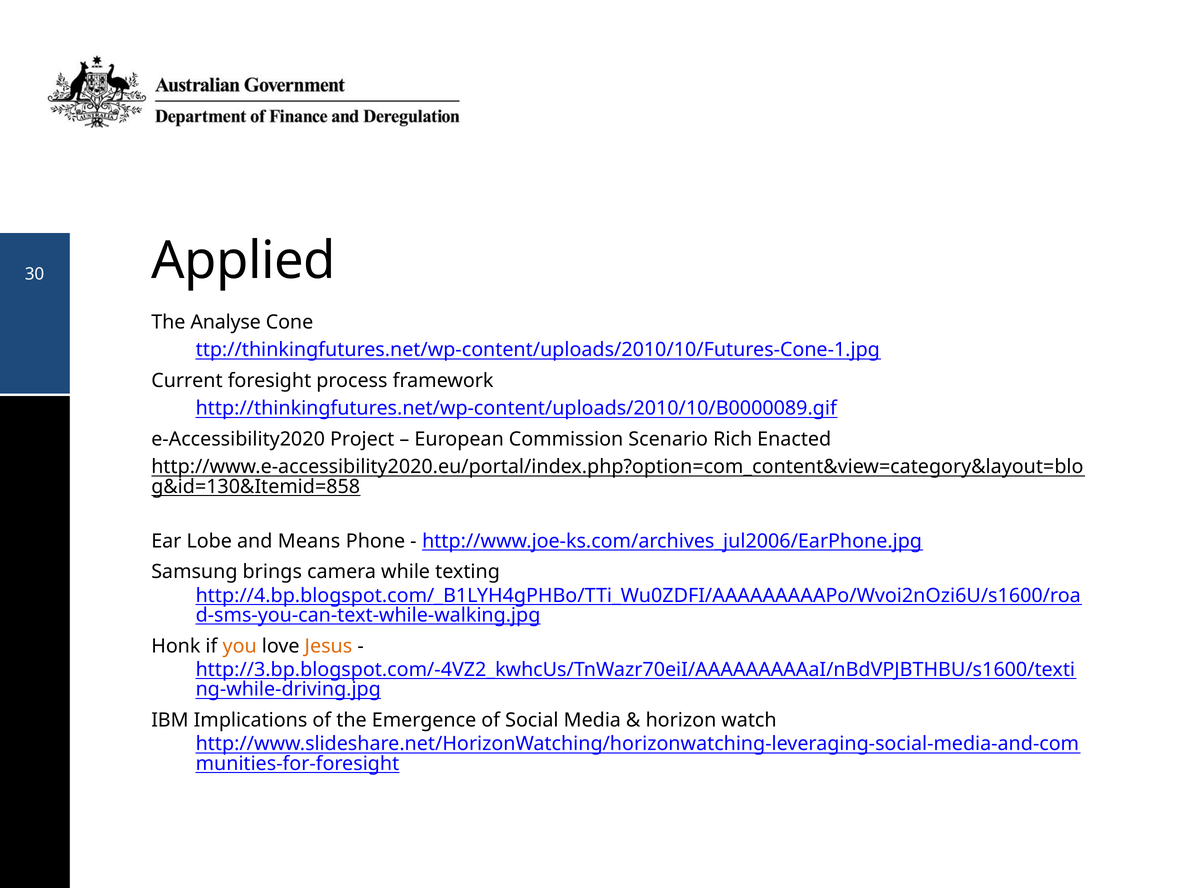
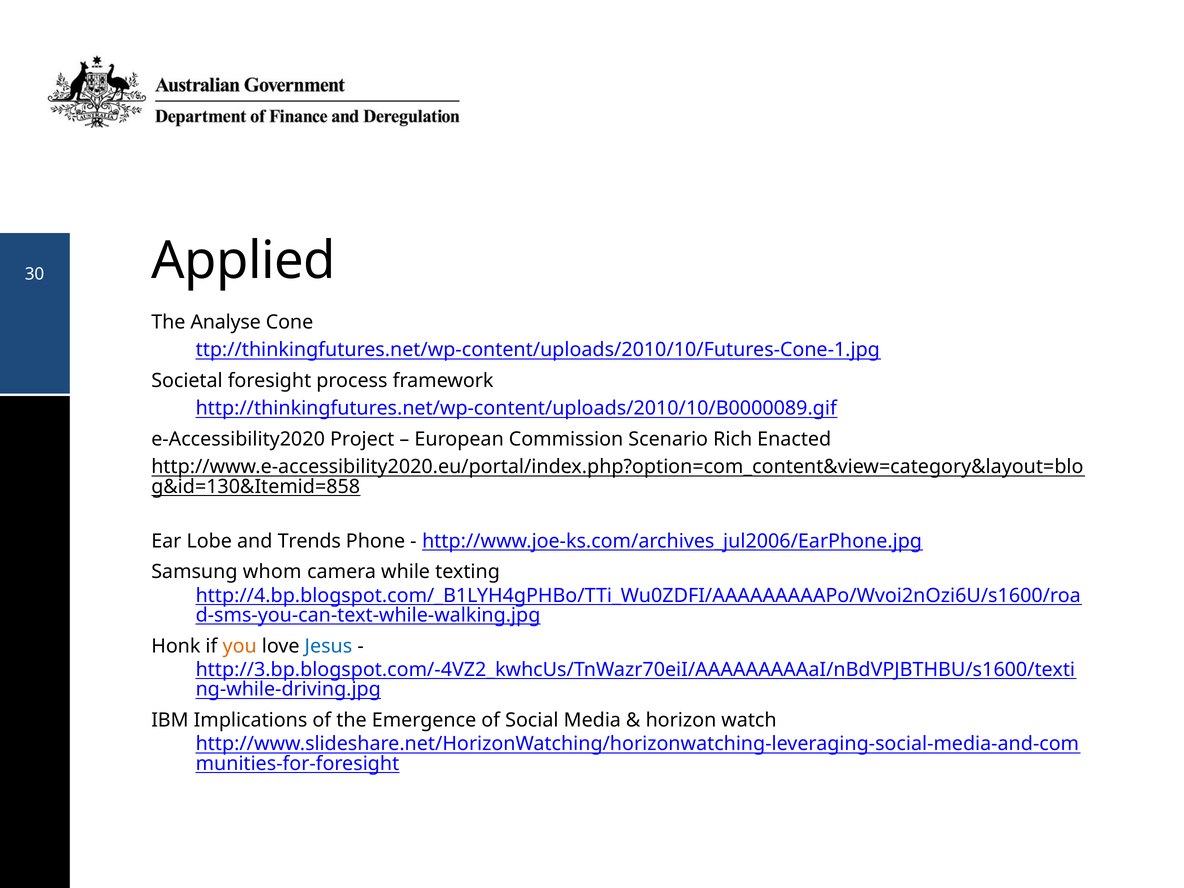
Current: Current -> Societal
Means: Means -> Trends
brings: brings -> whom
Jesus colour: orange -> blue
